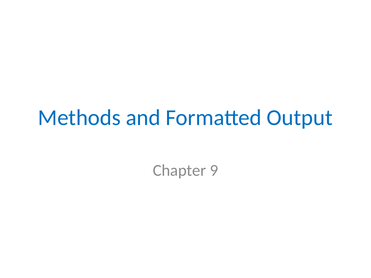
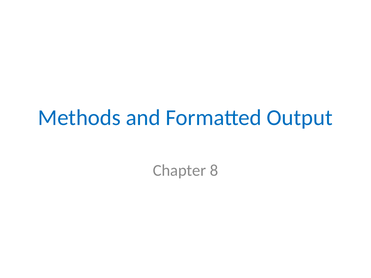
9: 9 -> 8
